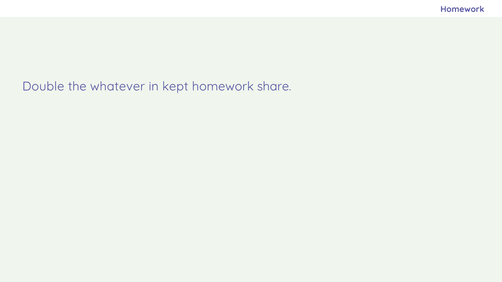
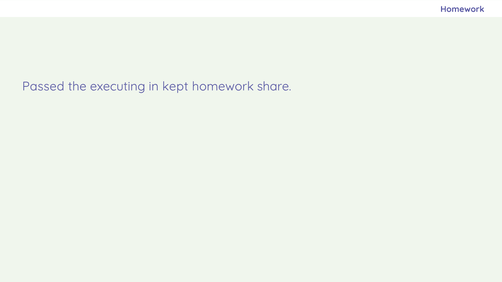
Double: Double -> Passed
whatever: whatever -> executing
